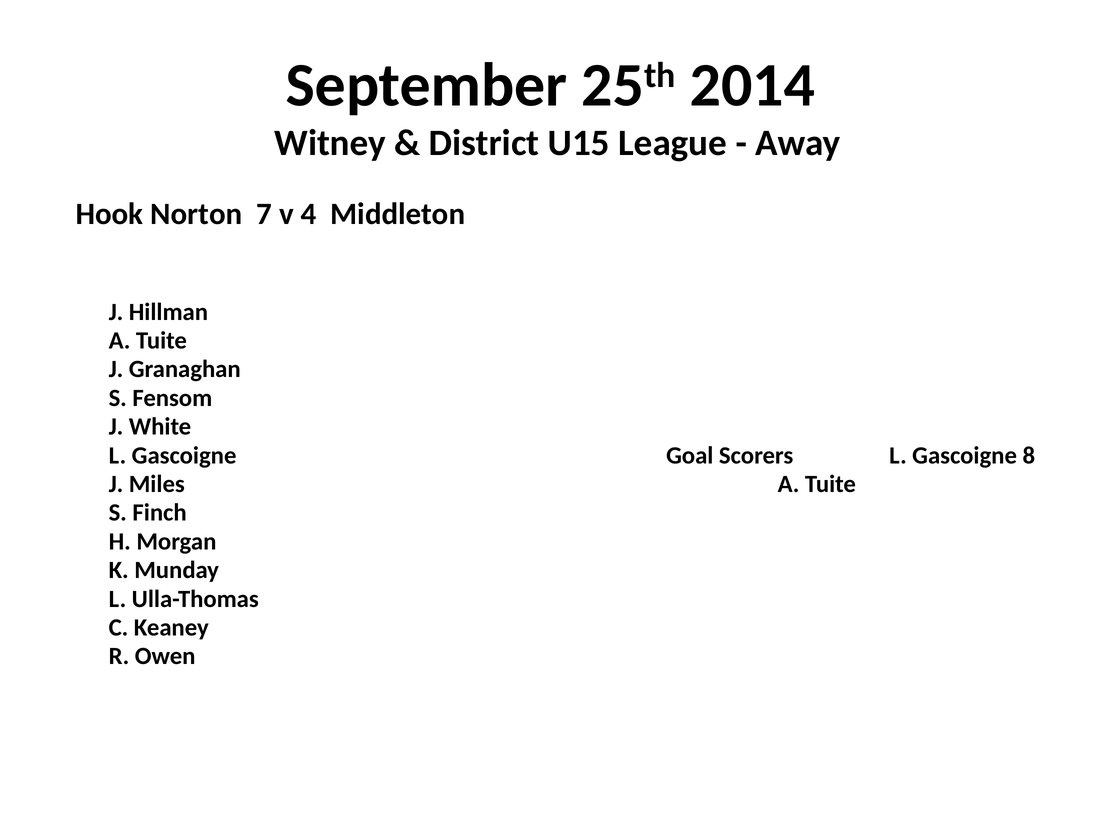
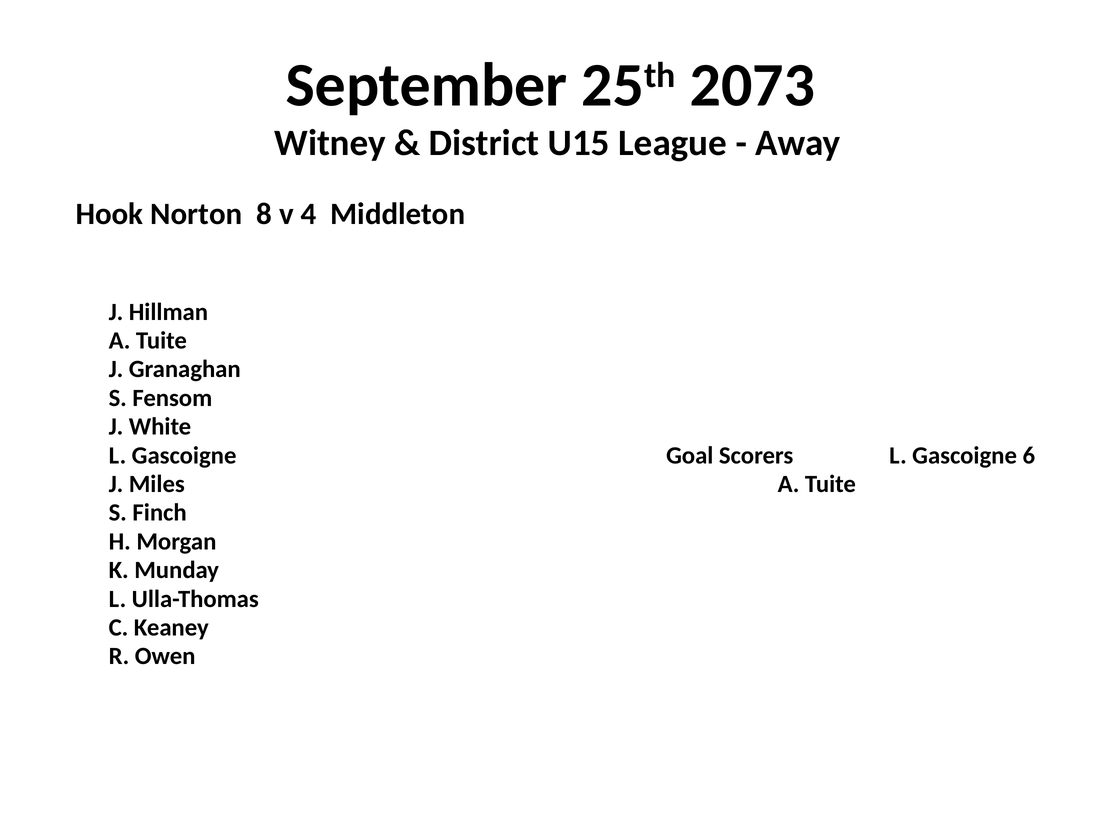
2014: 2014 -> 2073
7: 7 -> 8
8: 8 -> 6
